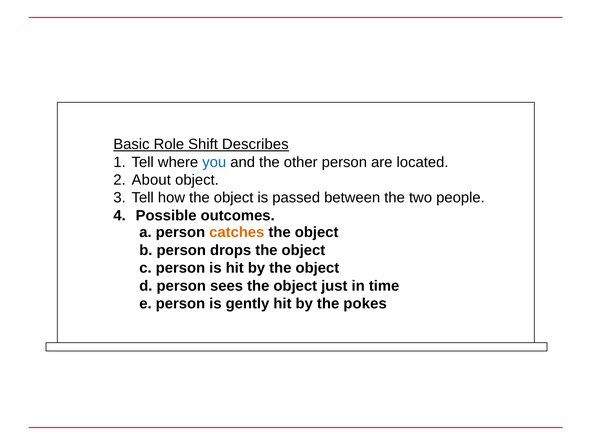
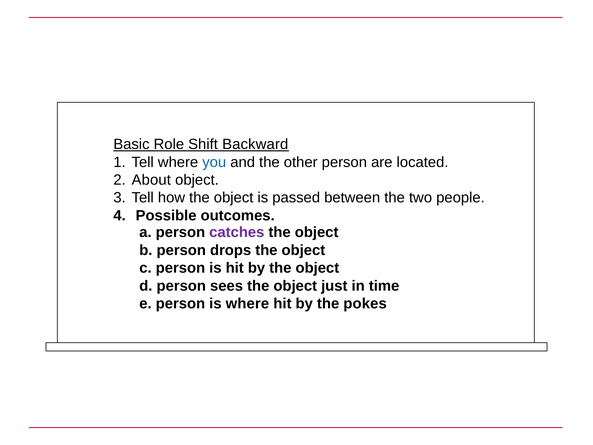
Describes: Describes -> Backward
catches colour: orange -> purple
is gently: gently -> where
